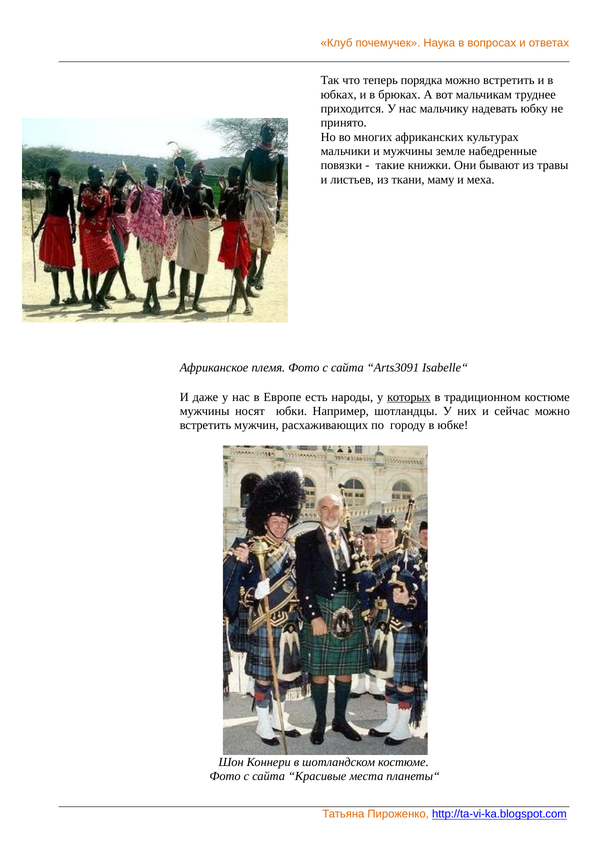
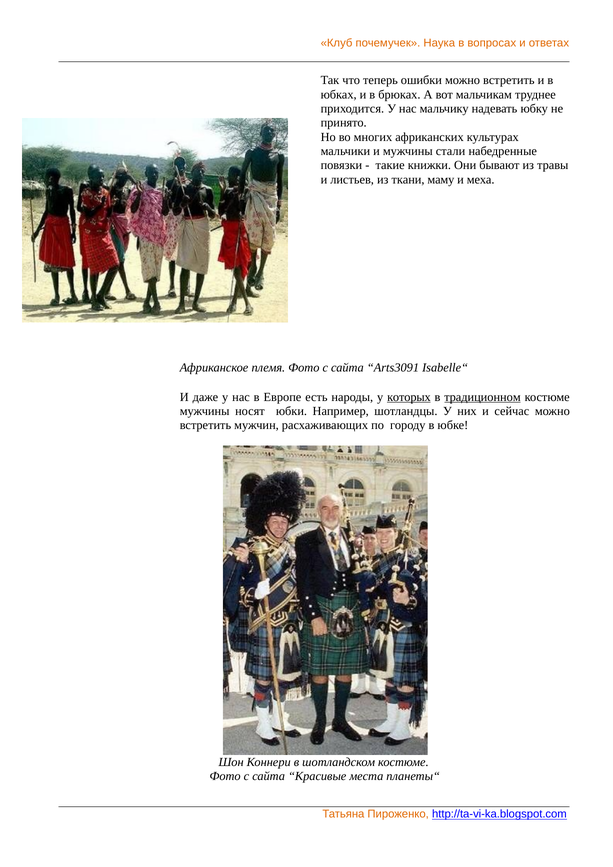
порядка: порядка -> ошибки
земле: земле -> стали
традиционном underline: none -> present
